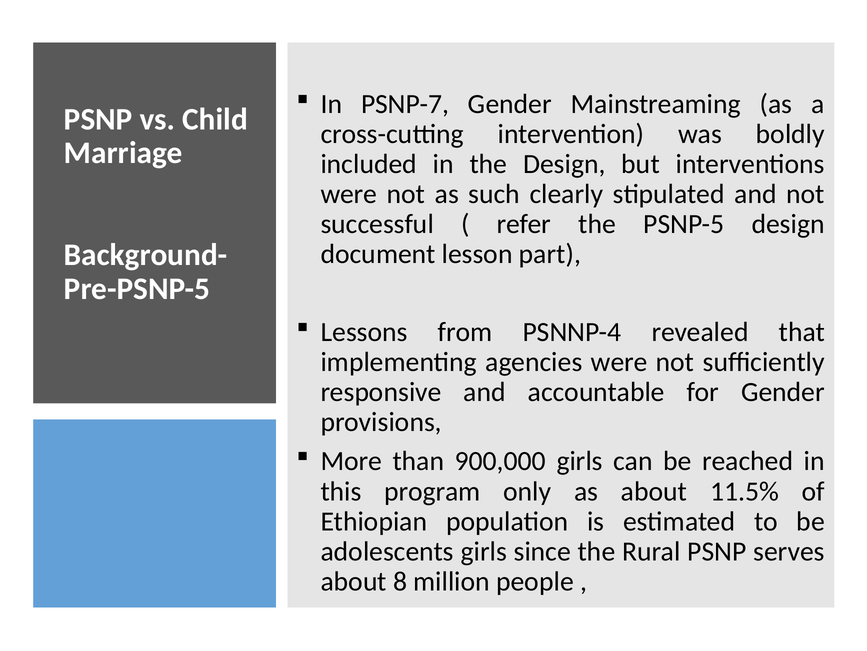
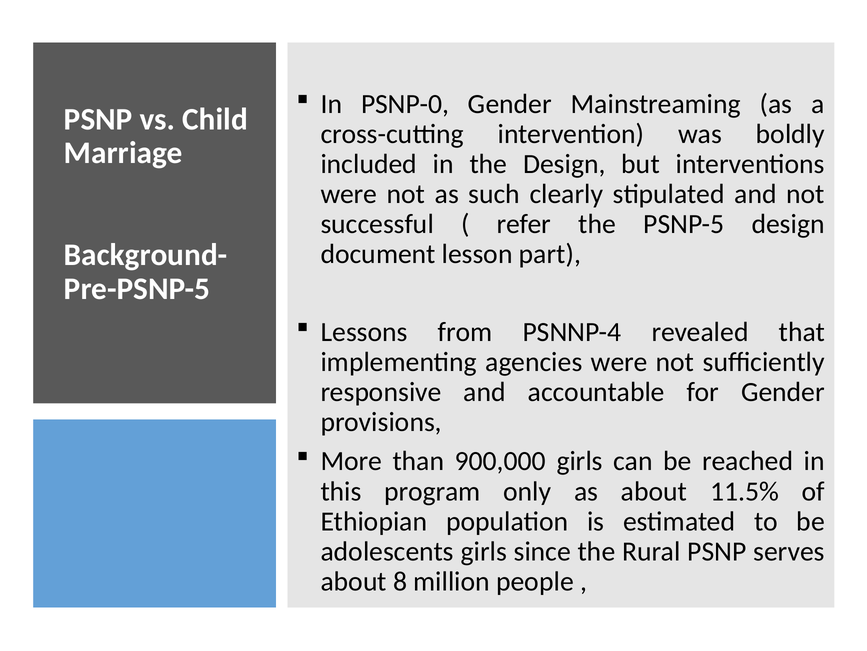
PSNP-7: PSNP-7 -> PSNP-0
